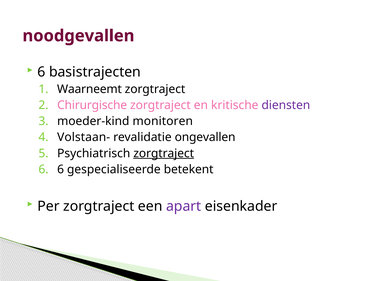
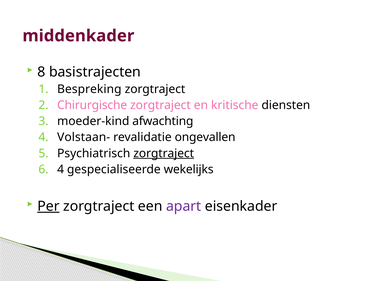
noodgevallen: noodgevallen -> middenkader
6 at (41, 72): 6 -> 8
Waarneemt: Waarneemt -> Bespreking
diensten colour: purple -> black
monitoren: monitoren -> afwachting
6 at (61, 169): 6 -> 4
betekent: betekent -> wekelijks
Per underline: none -> present
